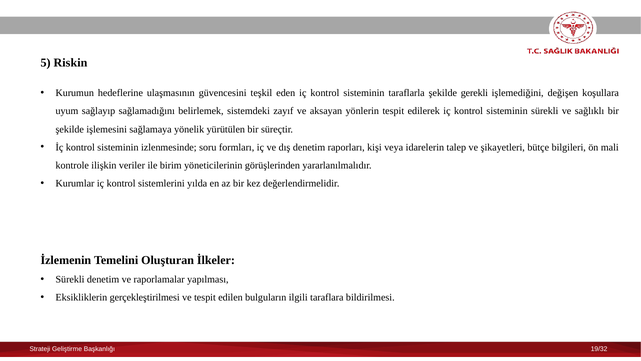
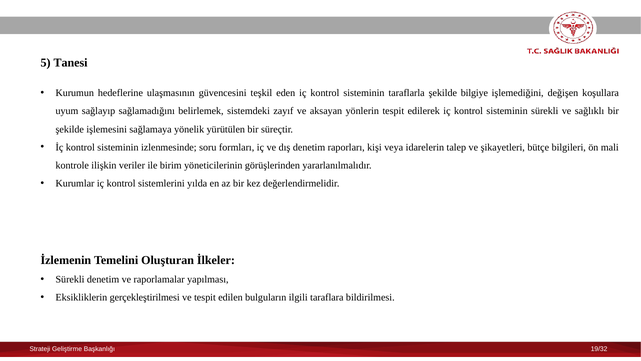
Riskin: Riskin -> Tanesi
gerekli: gerekli -> bilgiye
